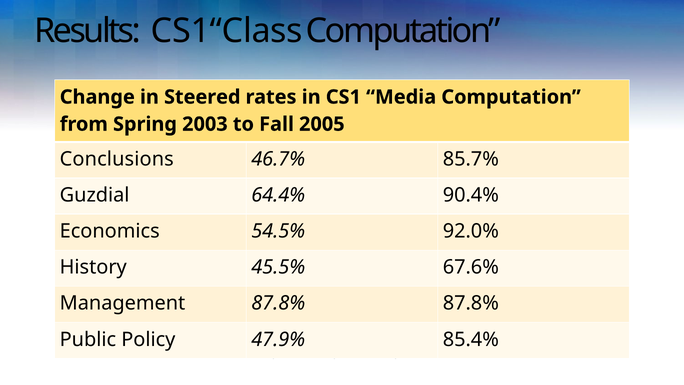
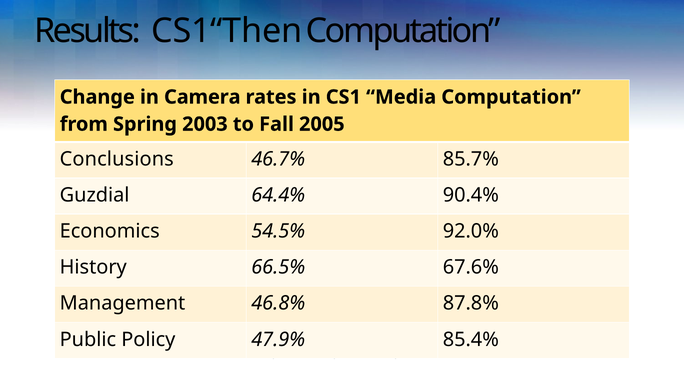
CS1“Class: CS1“Class -> CS1“Then
Steered: Steered -> Camera
45.5%: 45.5% -> 66.5%
Management 87.8%: 87.8% -> 46.8%
